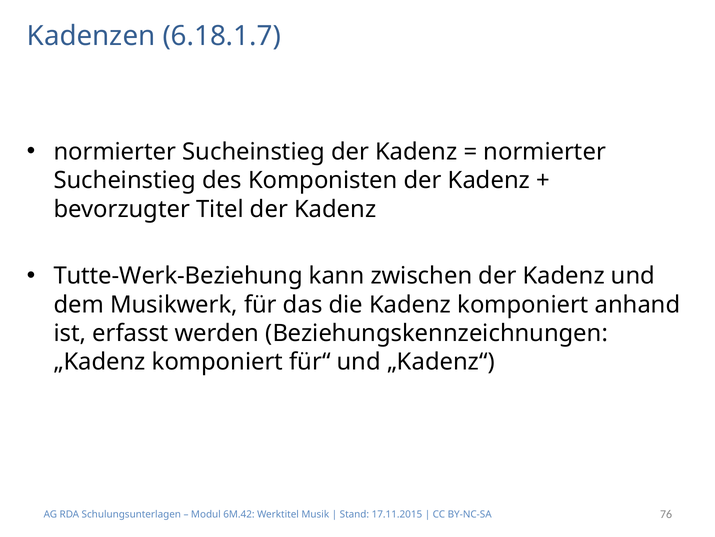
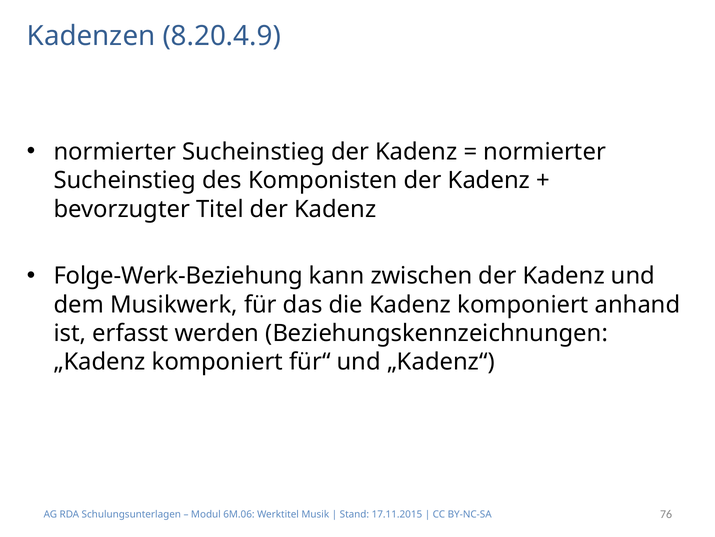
6.18.1.7: 6.18.1.7 -> 8.20.4.9
Tutte-Werk-Beziehung: Tutte-Werk-Beziehung -> Folge-Werk-Beziehung
6M.42: 6M.42 -> 6M.06
